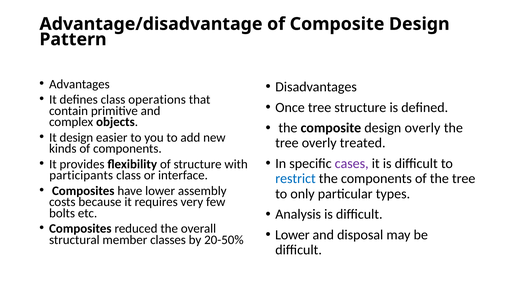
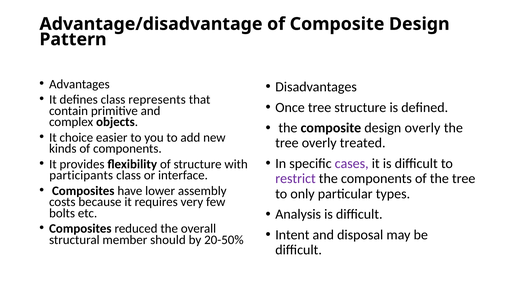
operations: operations -> represents
It design: design -> choice
restrict colour: blue -> purple
Lower at (292, 235): Lower -> Intent
classes: classes -> should
